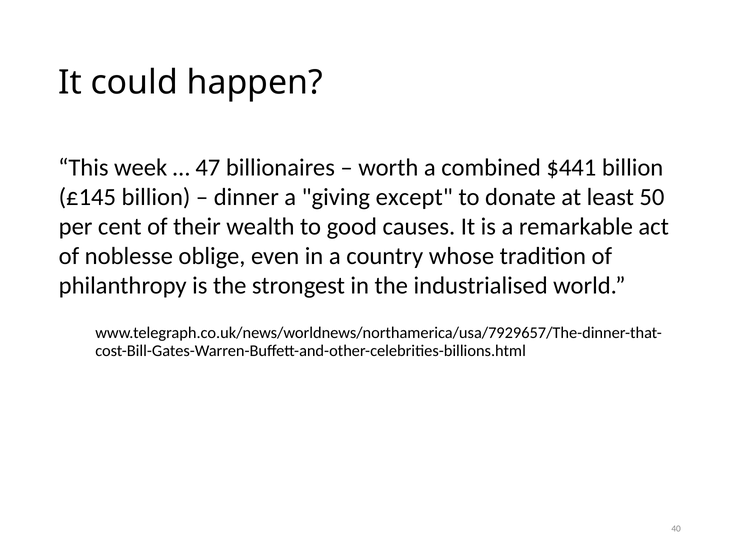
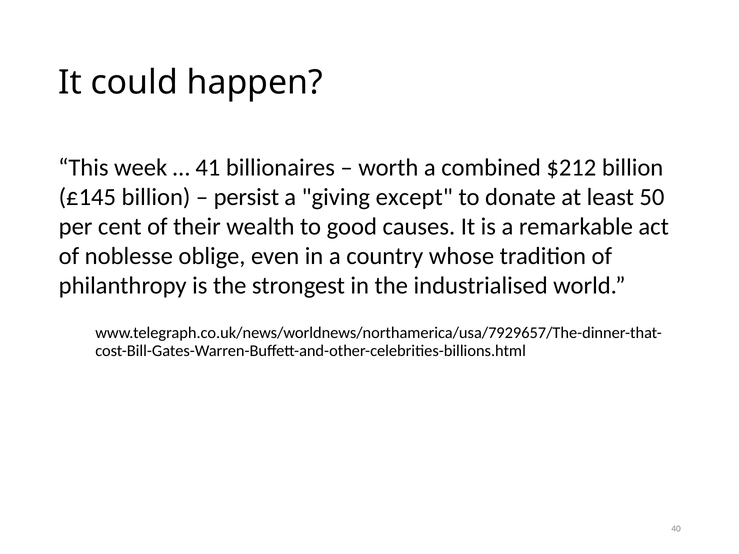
47: 47 -> 41
$441: $441 -> $212
dinner: dinner -> persist
